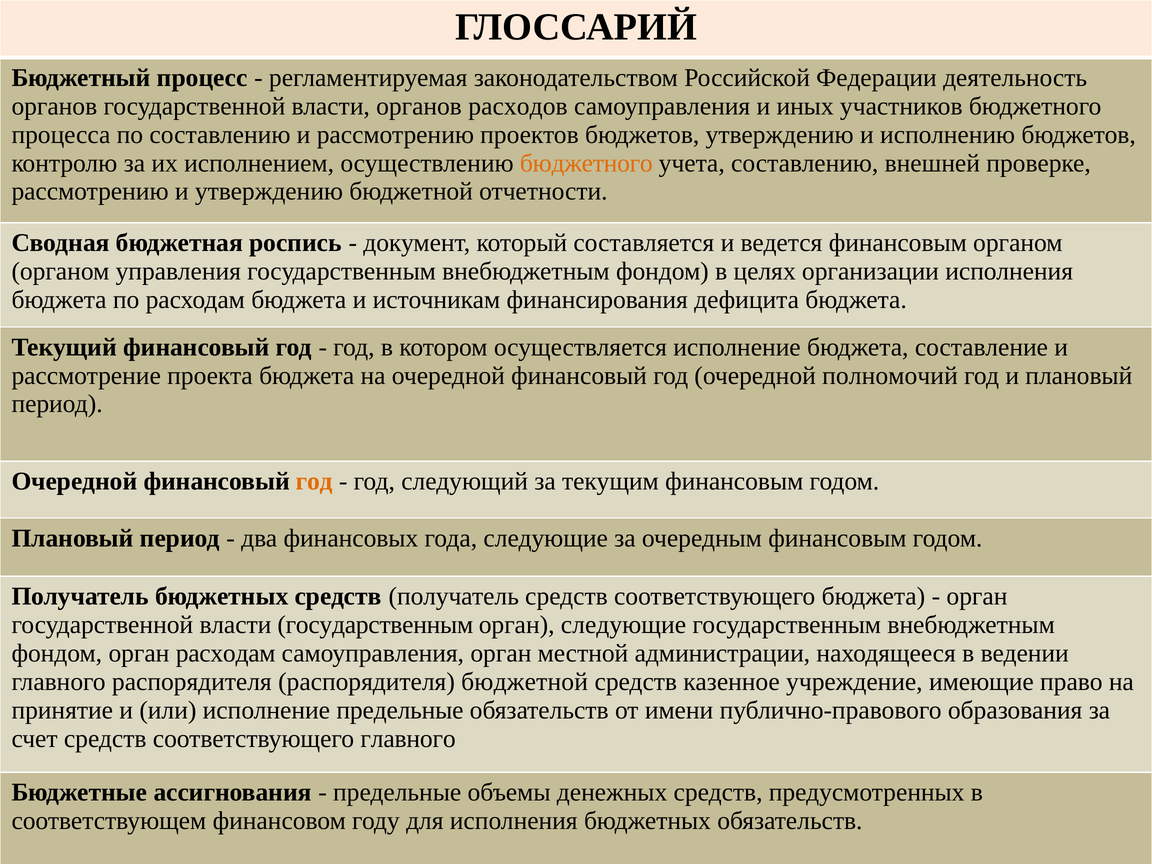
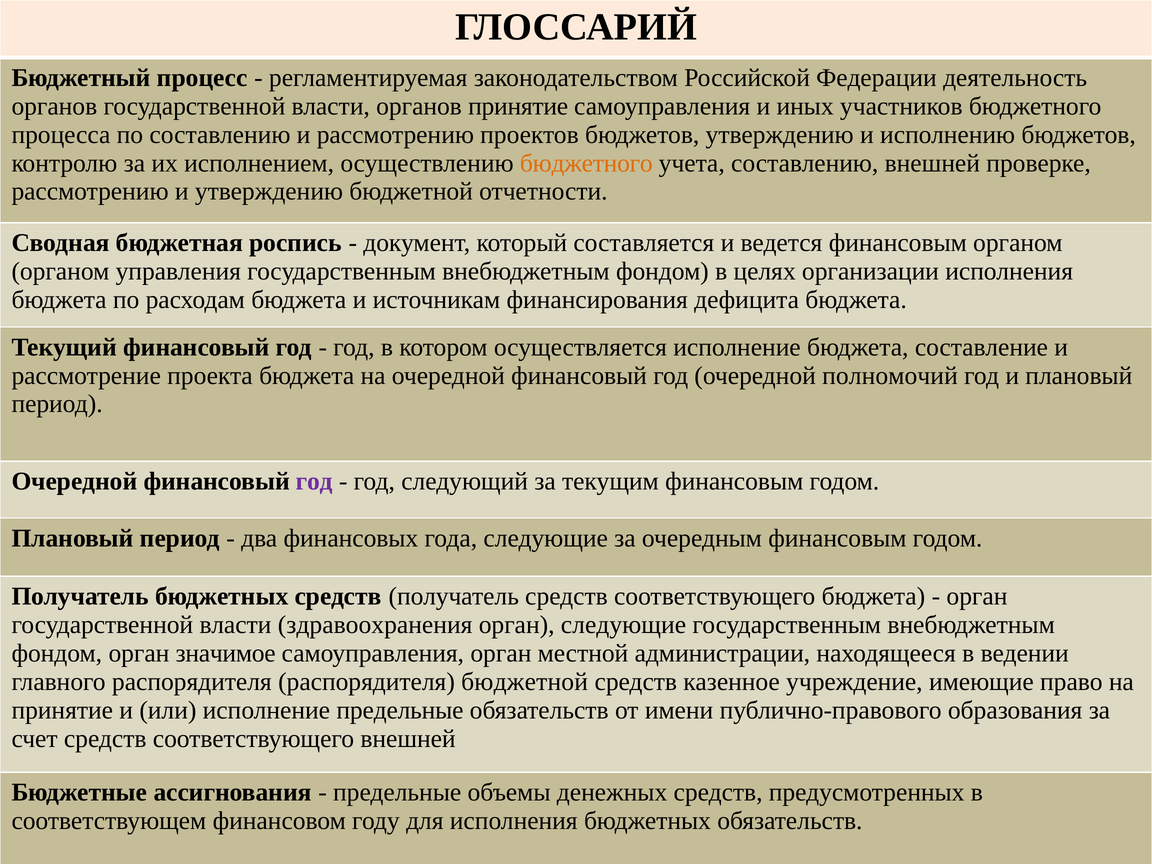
органов расходов: расходов -> принятие
год at (314, 482) colour: orange -> purple
власти государственным: государственным -> здравоохранения
орган расходам: расходам -> значимое
соответствующего главного: главного -> внешней
